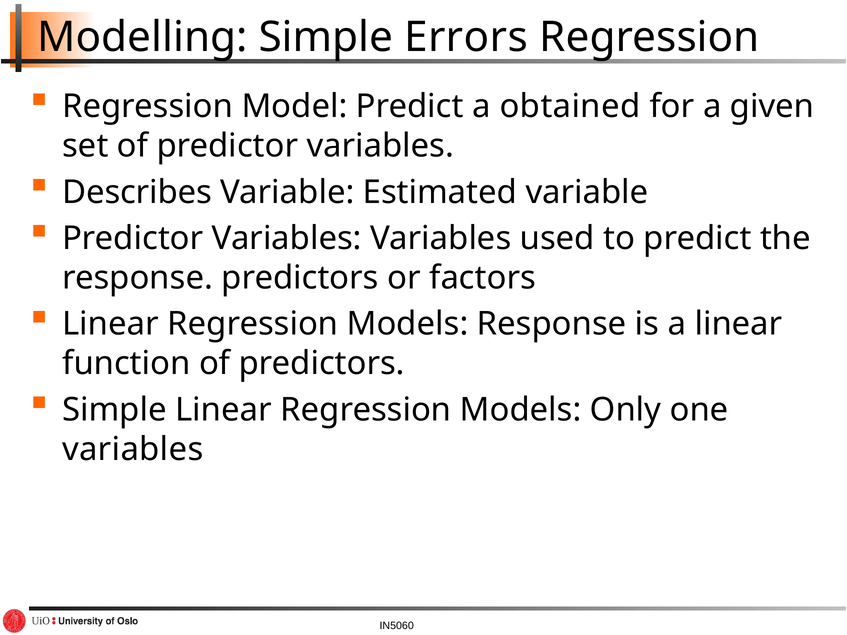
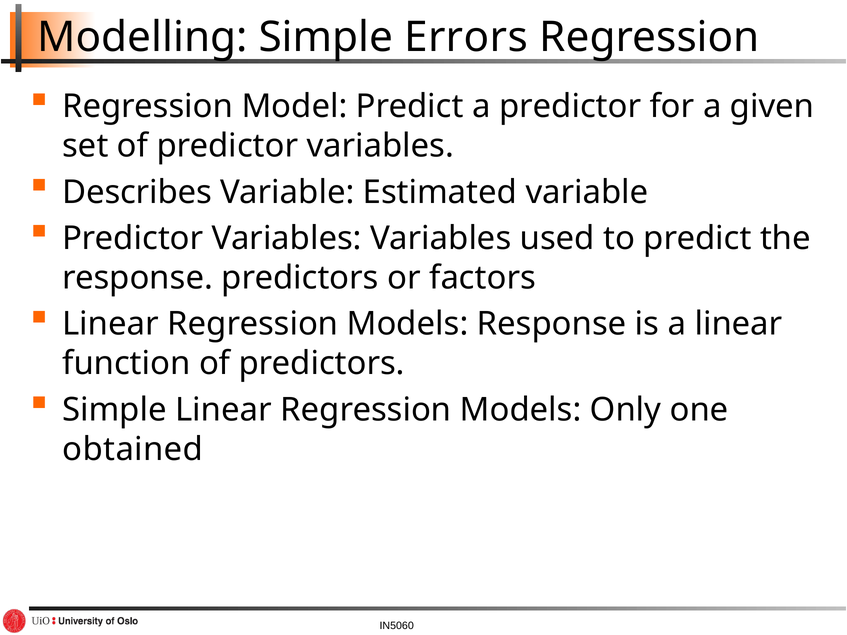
a obtained: obtained -> predictor
variables at (133, 449): variables -> obtained
